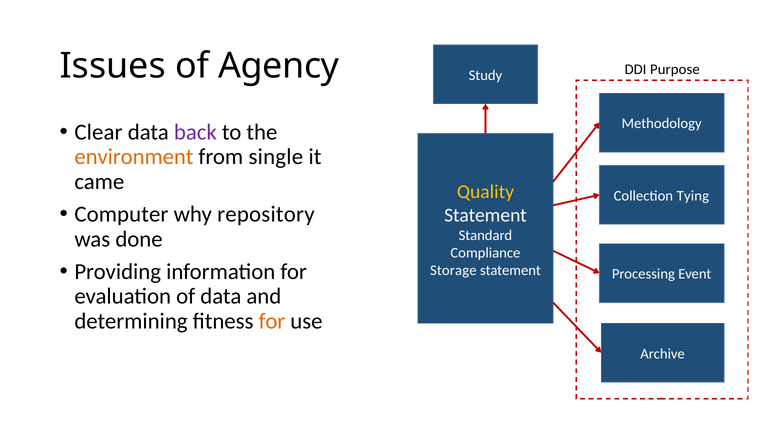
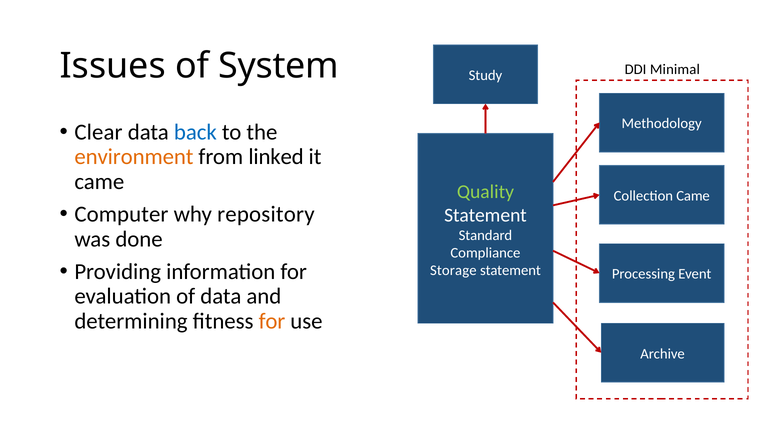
Agency: Agency -> System
Purpose: Purpose -> Minimal
back colour: purple -> blue
single: single -> linked
Quality colour: yellow -> light green
Collection Tying: Tying -> Came
